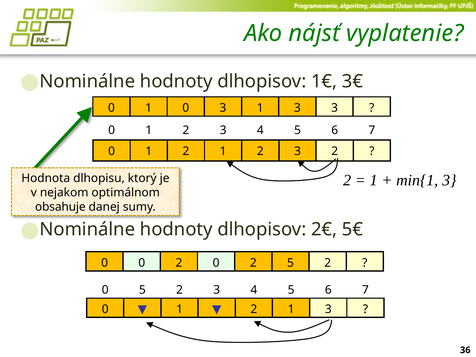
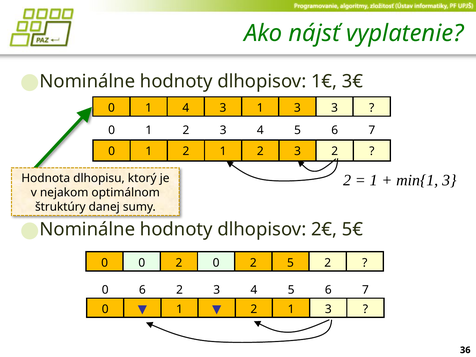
1 0: 0 -> 4
obsahuje: obsahuje -> štruktúry
0 5: 5 -> 6
